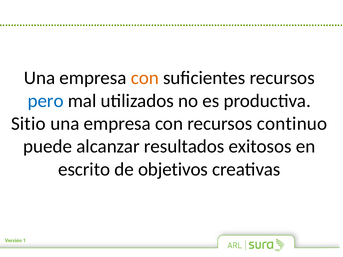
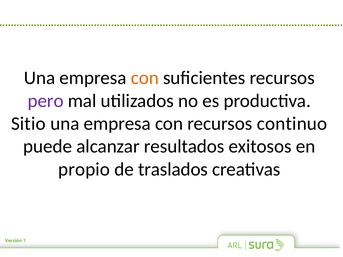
pero colour: blue -> purple
escrito: escrito -> propio
objetivos: objetivos -> traslados
